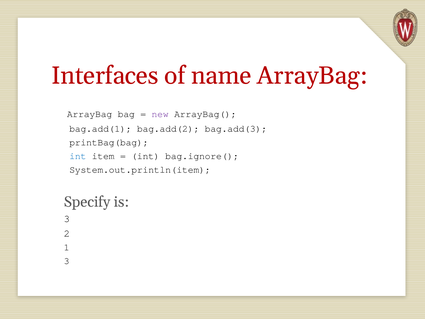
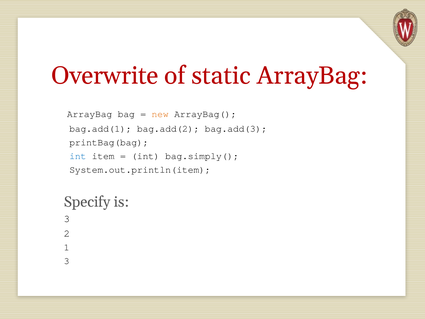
Interfaces: Interfaces -> Overwrite
name: name -> static
new colour: purple -> orange
bag.ignore(: bag.ignore( -> bag.simply(
